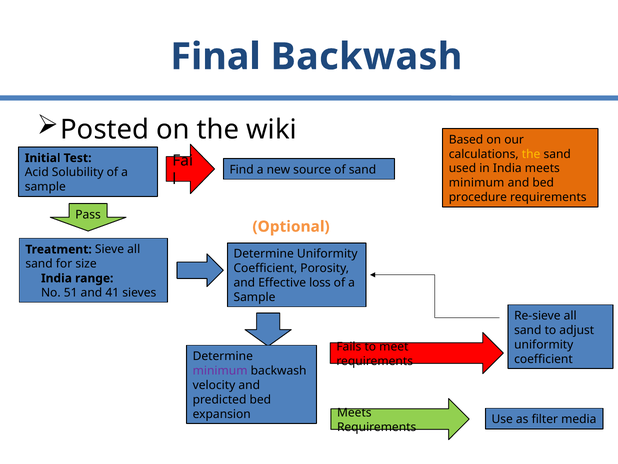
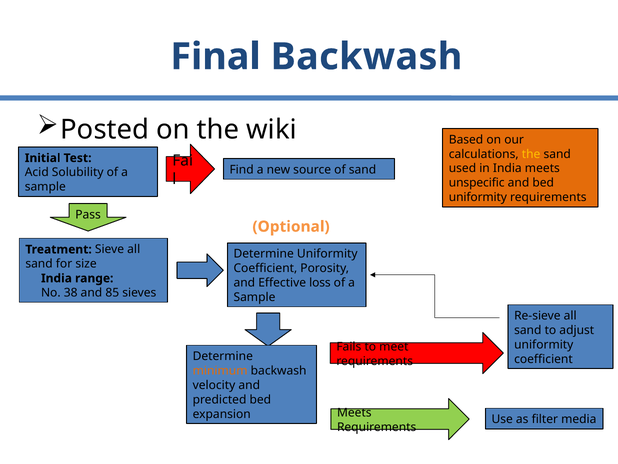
minimum at (477, 183): minimum -> unspecific
procedure at (478, 197): procedure -> uniformity
51: 51 -> 38
41: 41 -> 85
minimum at (220, 370) colour: purple -> orange
